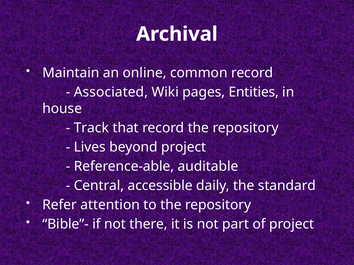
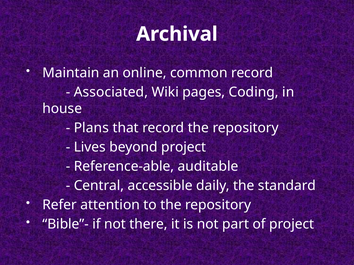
Entities: Entities -> Coding
Track: Track -> Plans
